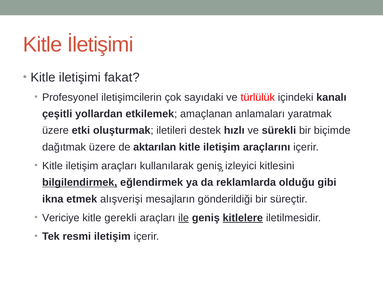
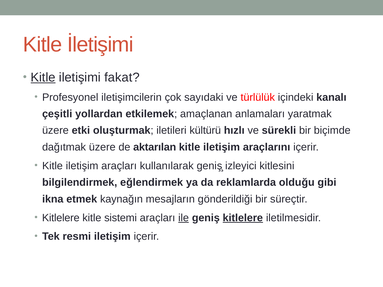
Kitle at (43, 77) underline: none -> present
destek: destek -> kültürü
bilgilendirmek underline: present -> none
alışverişi: alışverişi -> kaynağın
Vericiye at (61, 218): Vericiye -> Kitlelere
gerekli: gerekli -> sistemi
